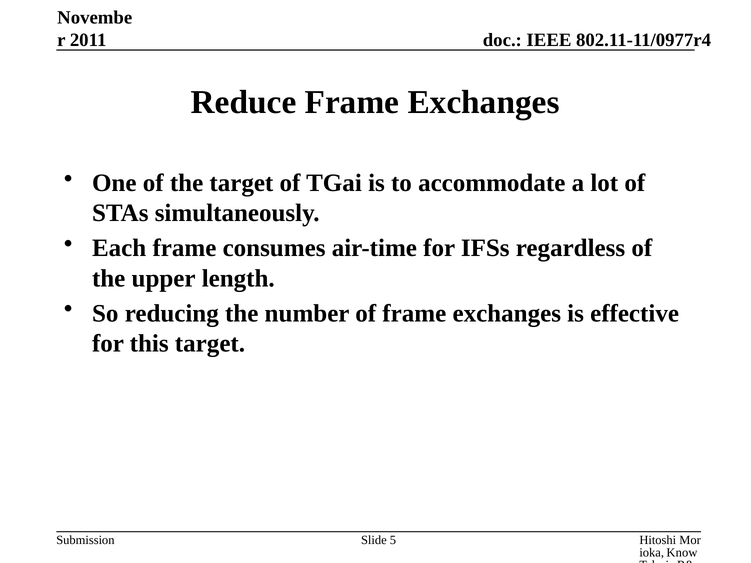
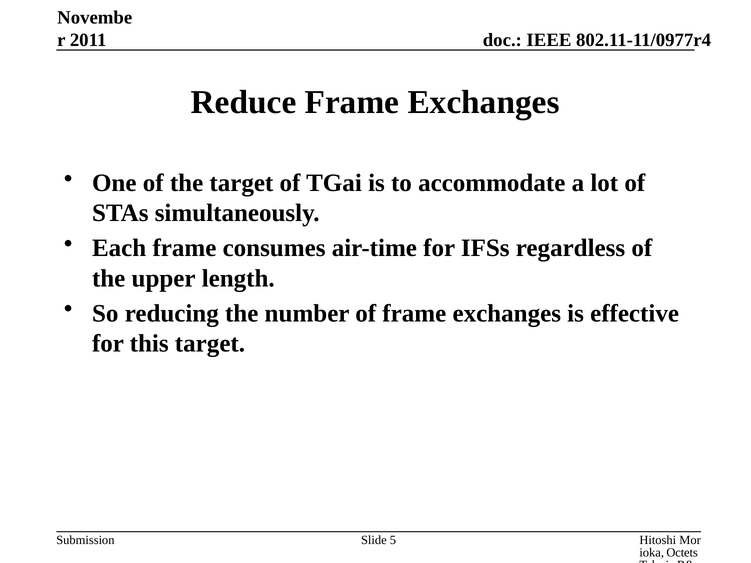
Know: Know -> Octets
